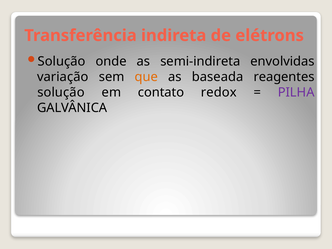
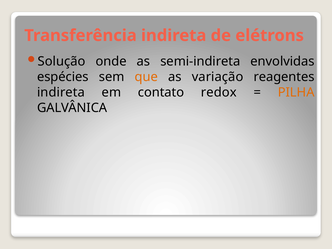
variação: variação -> espécies
baseada: baseada -> variação
solução at (61, 92): solução -> indireta
PILHA colour: purple -> orange
